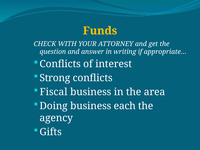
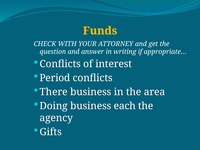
Strong: Strong -> Period
Fiscal: Fiscal -> There
